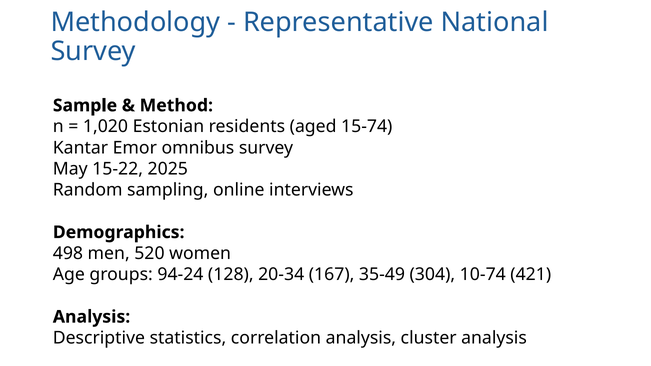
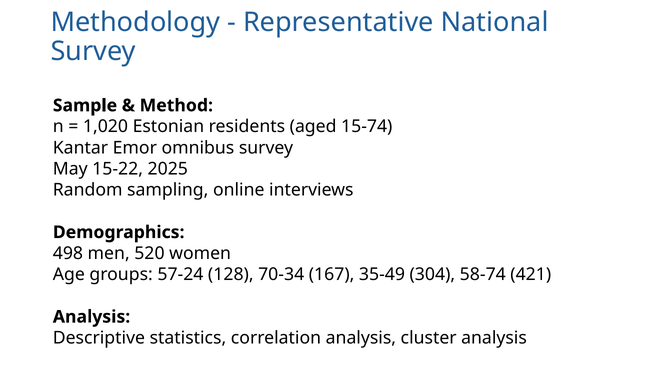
94-24: 94-24 -> 57-24
20-34: 20-34 -> 70-34
10-74: 10-74 -> 58-74
